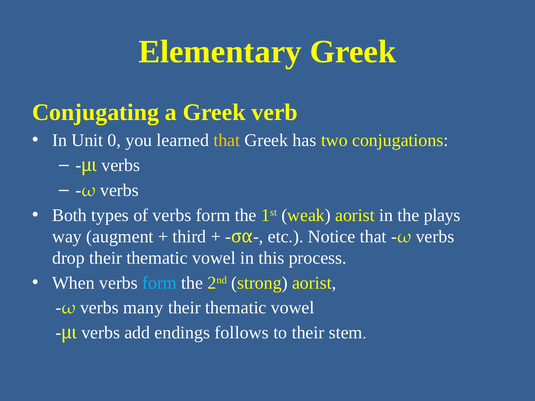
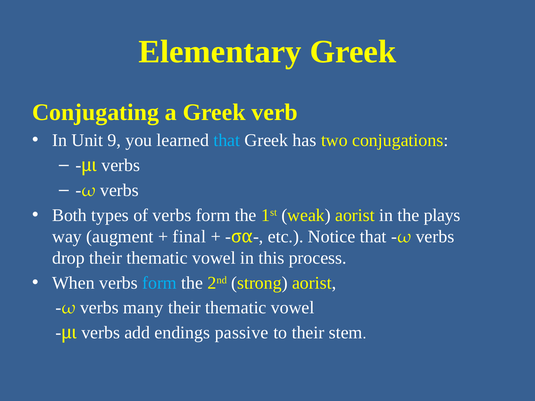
0: 0 -> 9
that at (227, 140) colour: yellow -> light blue
third: third -> final
follows: follows -> passive
